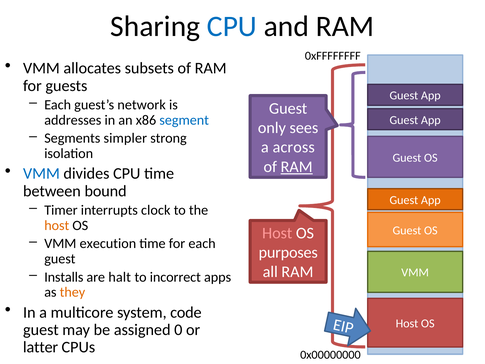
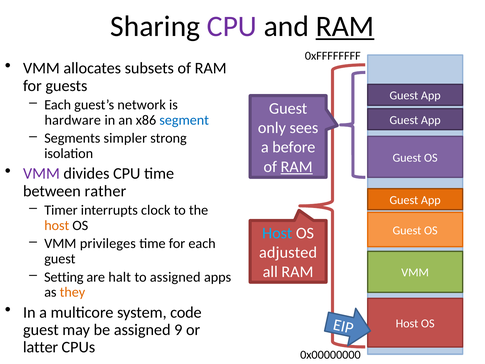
CPU at (232, 26) colour: blue -> purple
RAM at (345, 26) underline: none -> present
addresses: addresses -> hardware
across: across -> before
VMM at (41, 173) colour: blue -> purple
bound: bound -> rather
Host at (277, 233) colour: pink -> light blue
execution: execution -> privileges
purposes: purposes -> adjusted
Installs: Installs -> Setting
to incorrect: incorrect -> assigned
0: 0 -> 9
